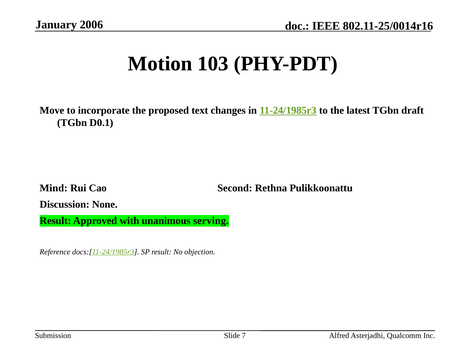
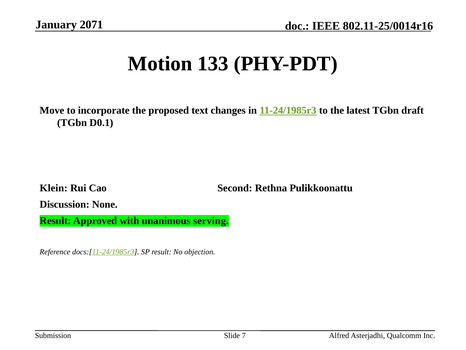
2006: 2006 -> 2071
103: 103 -> 133
Mind: Mind -> Klein
